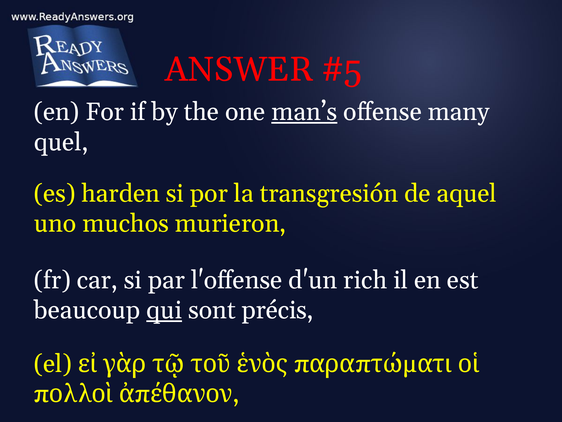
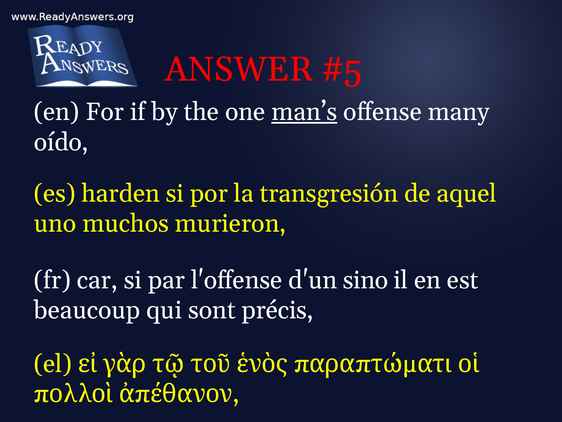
quel: quel -> oído
rich: rich -> sino
qui underline: present -> none
